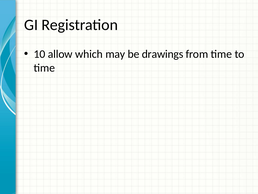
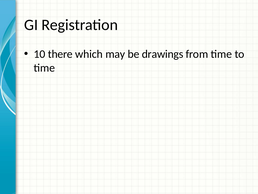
allow: allow -> there
